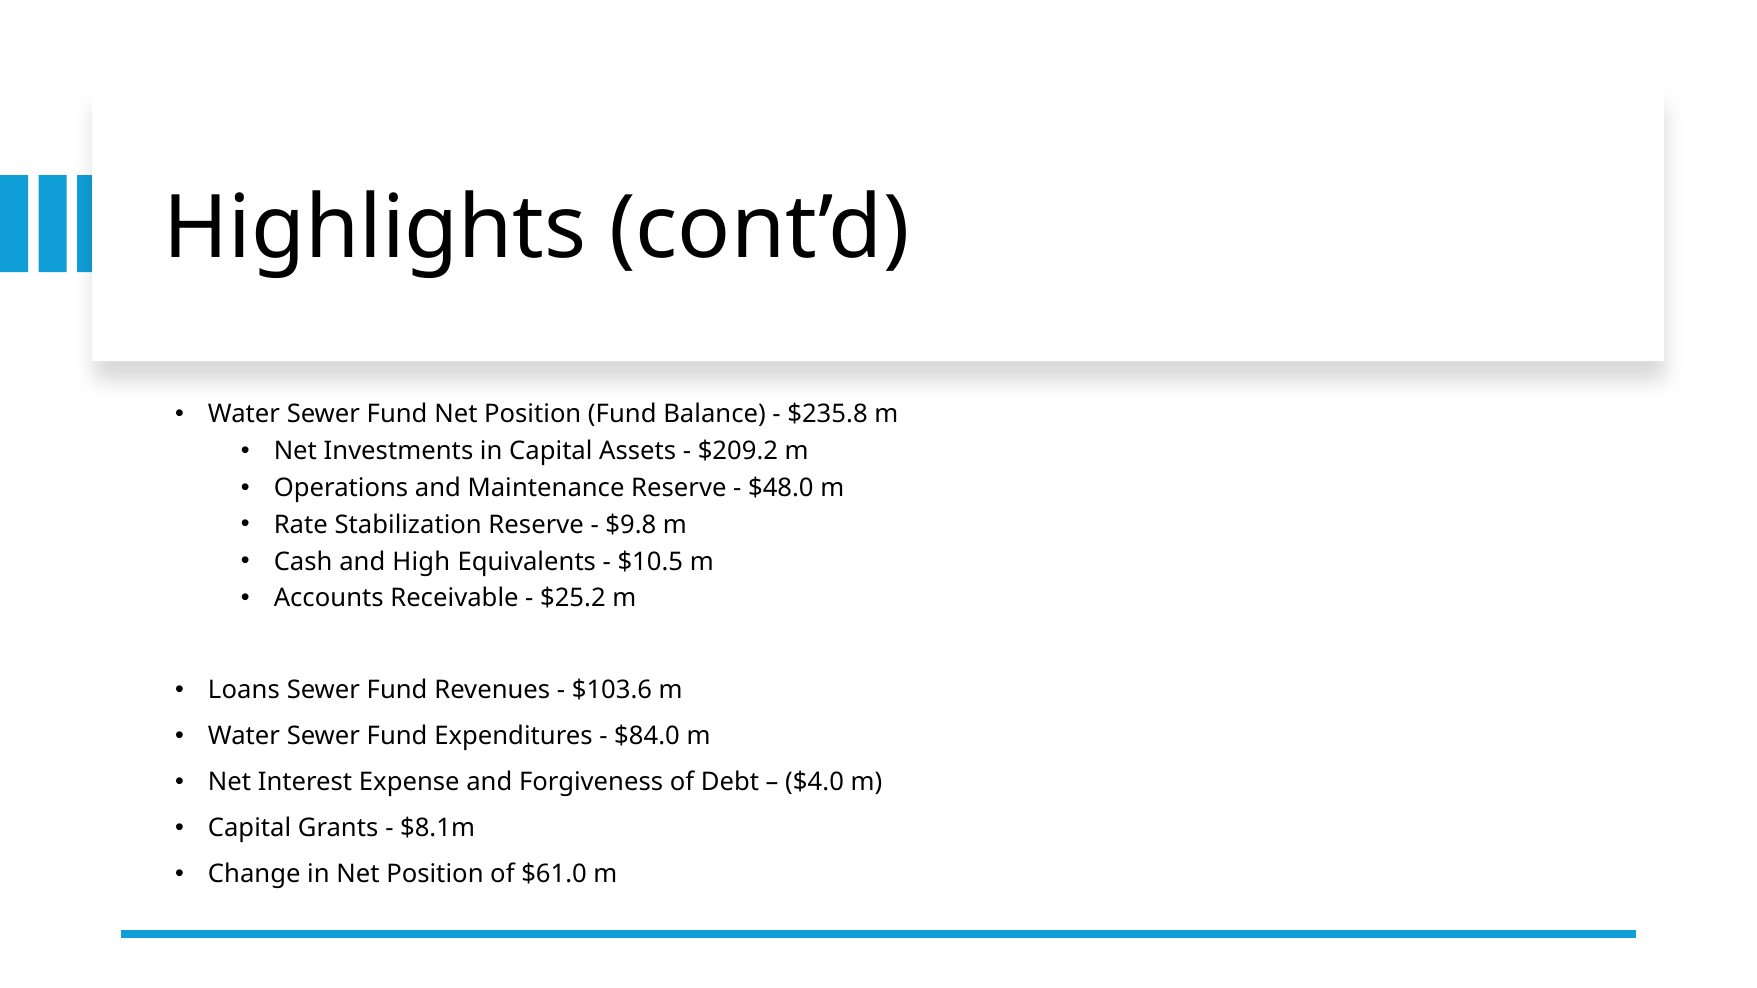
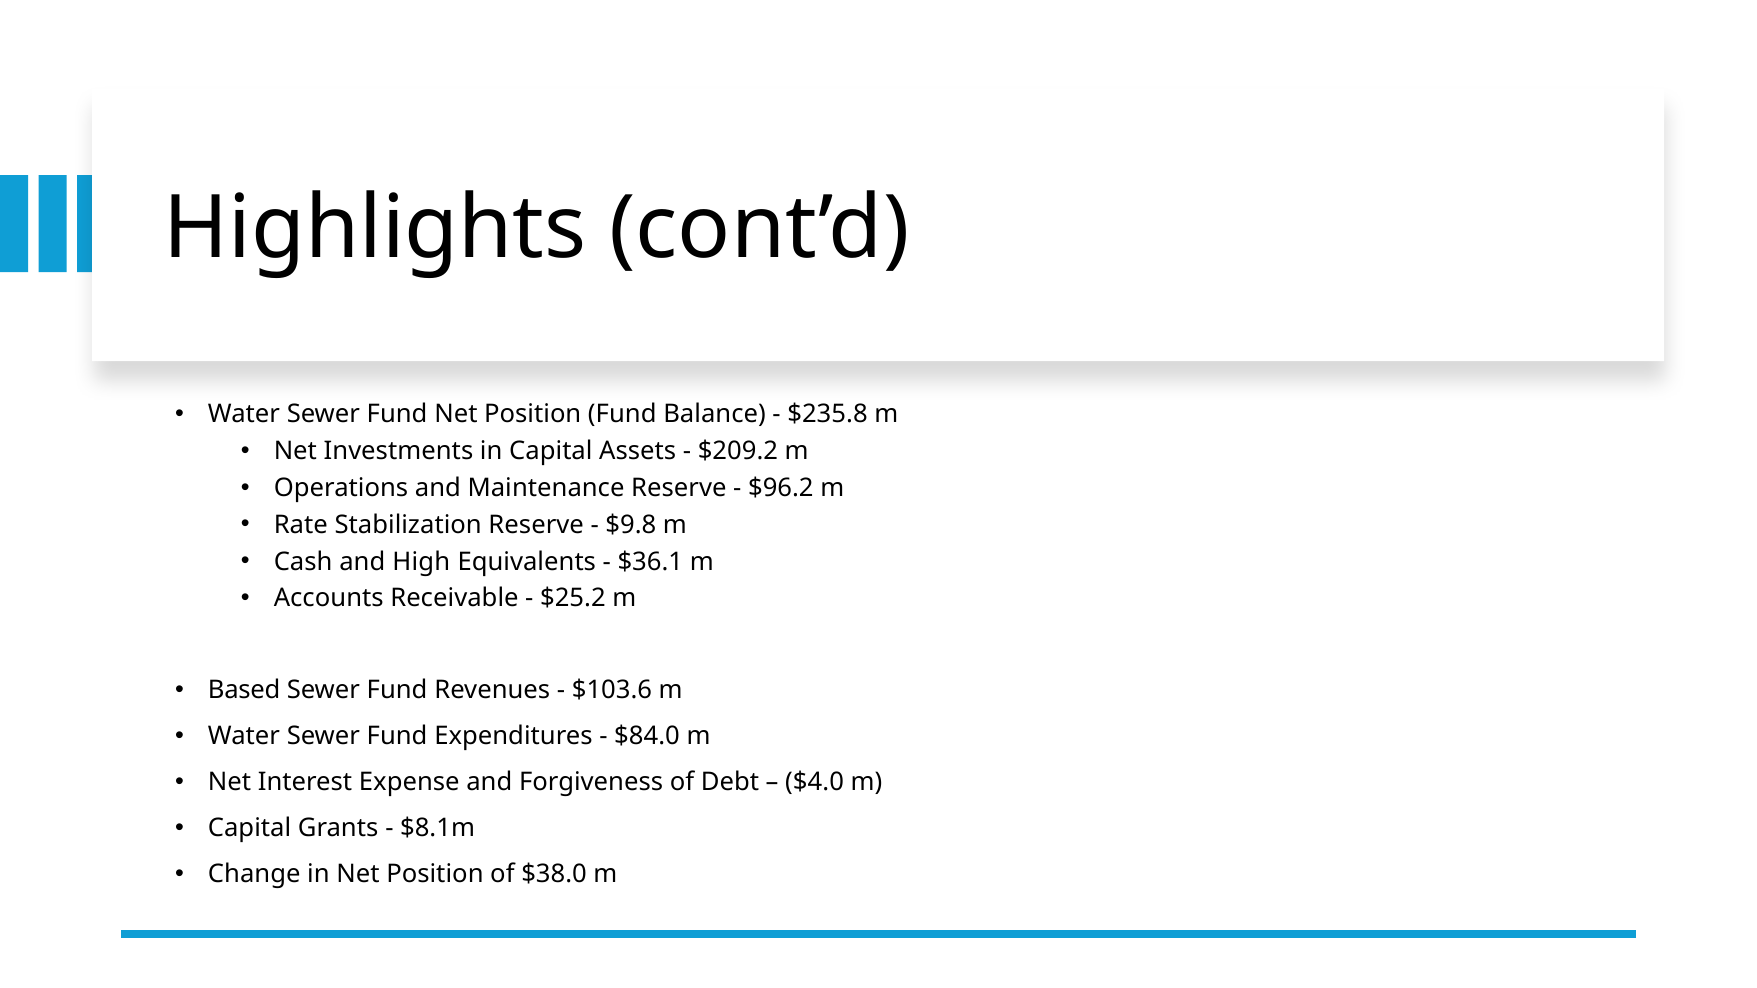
$48.0: $48.0 -> $96.2
$10.5: $10.5 -> $36.1
Loans: Loans -> Based
$61.0: $61.0 -> $38.0
